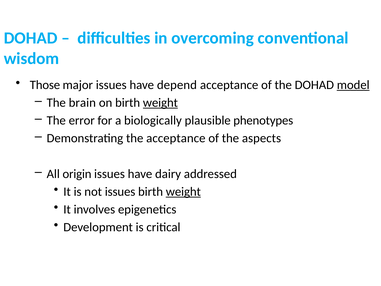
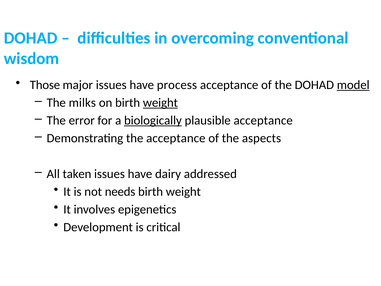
depend: depend -> process
brain: brain -> milks
biologically underline: none -> present
plausible phenotypes: phenotypes -> acceptance
origin: origin -> taken
not issues: issues -> needs
weight at (183, 191) underline: present -> none
